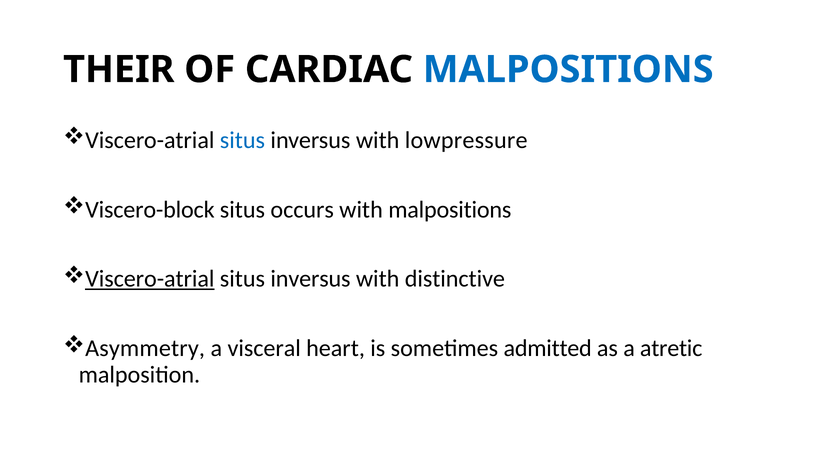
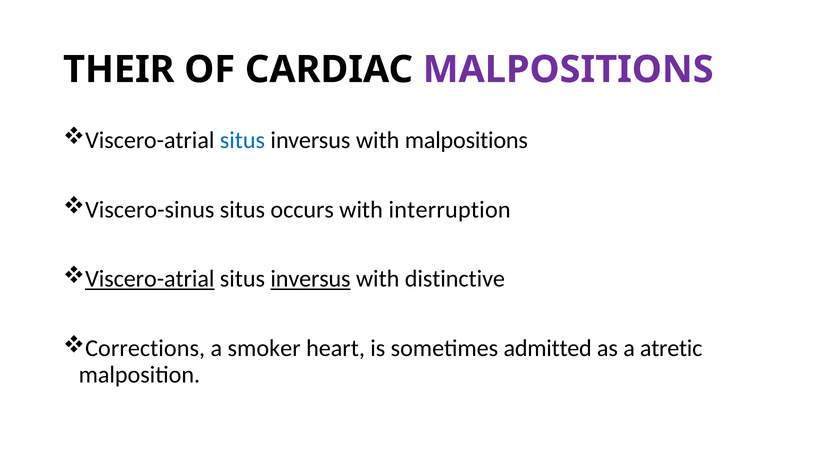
MALPOSITIONS at (568, 70) colour: blue -> purple
with lowpressure: lowpressure -> malpositions
Viscero-block: Viscero-block -> Viscero-sinus
with malpositions: malpositions -> interruption
inversus at (311, 279) underline: none -> present
Asymmetry: Asymmetry -> Corrections
visceral: visceral -> smoker
